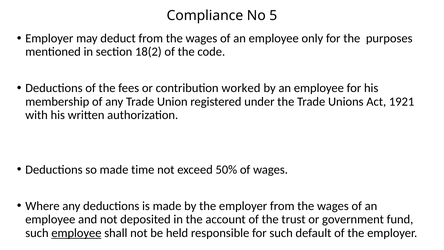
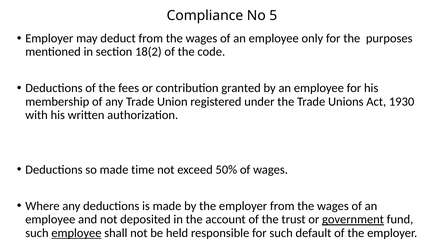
worked: worked -> granted
1921: 1921 -> 1930
government underline: none -> present
